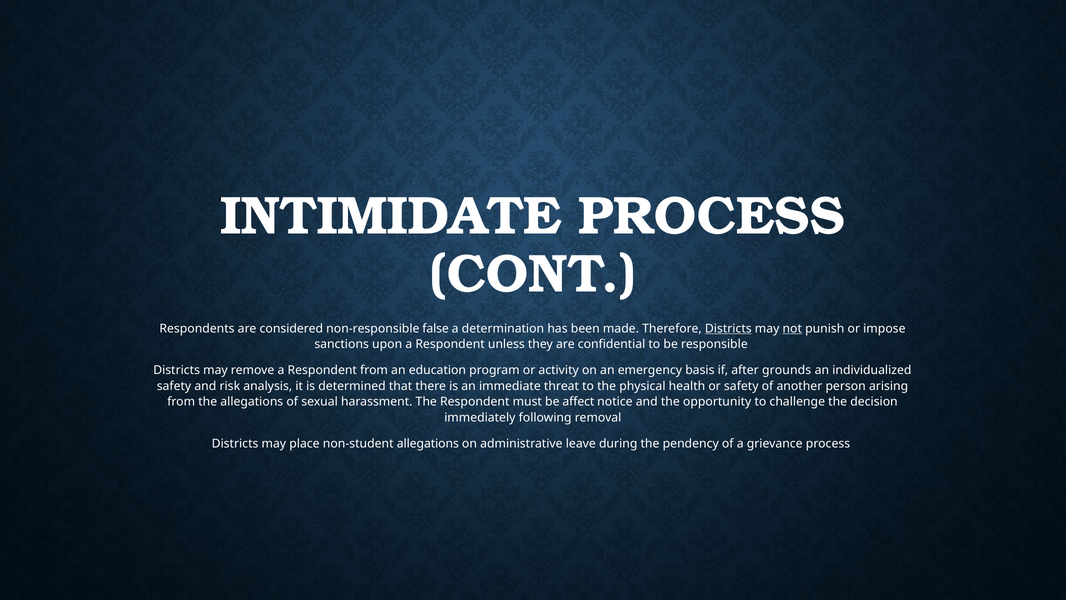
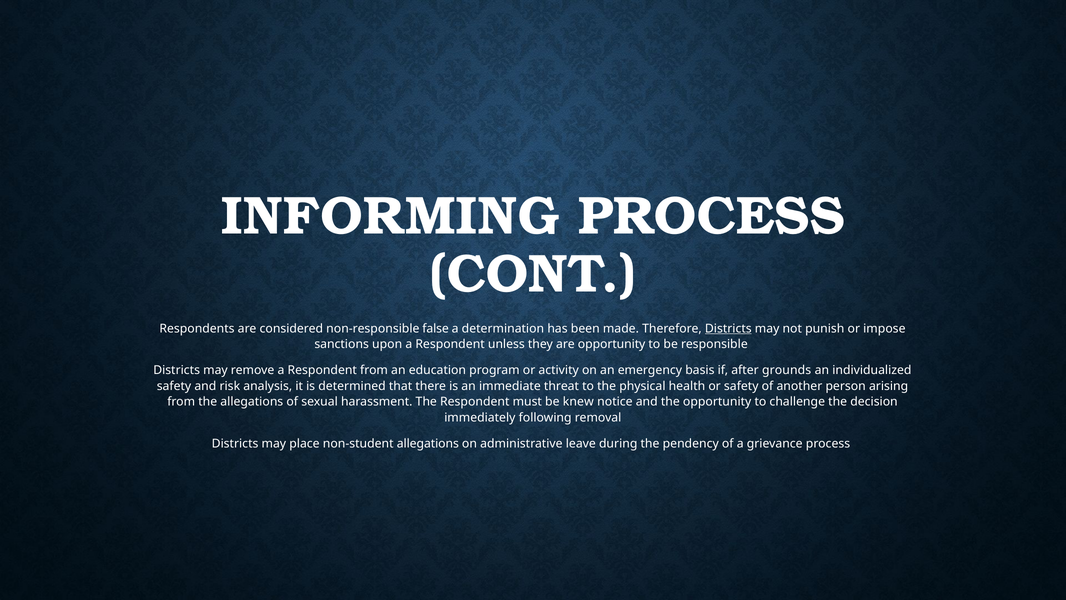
INTIMIDATE: INTIMIDATE -> INFORMING
not underline: present -> none
are confidential: confidential -> opportunity
affect: affect -> knew
